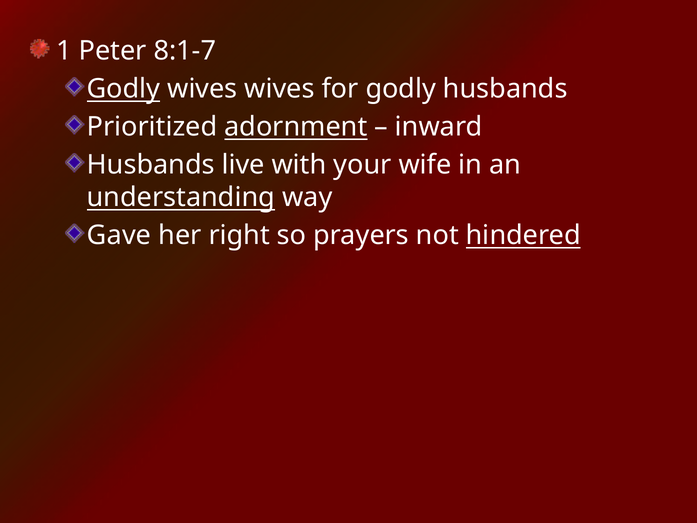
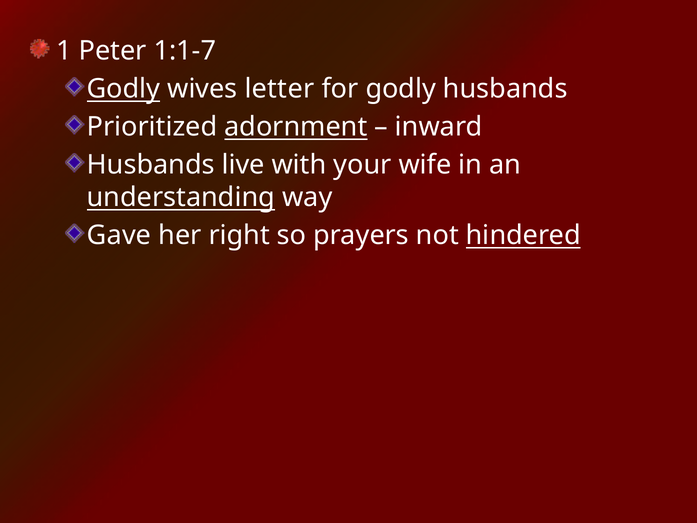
8:1-7: 8:1-7 -> 1:1-7
wives wives: wives -> letter
